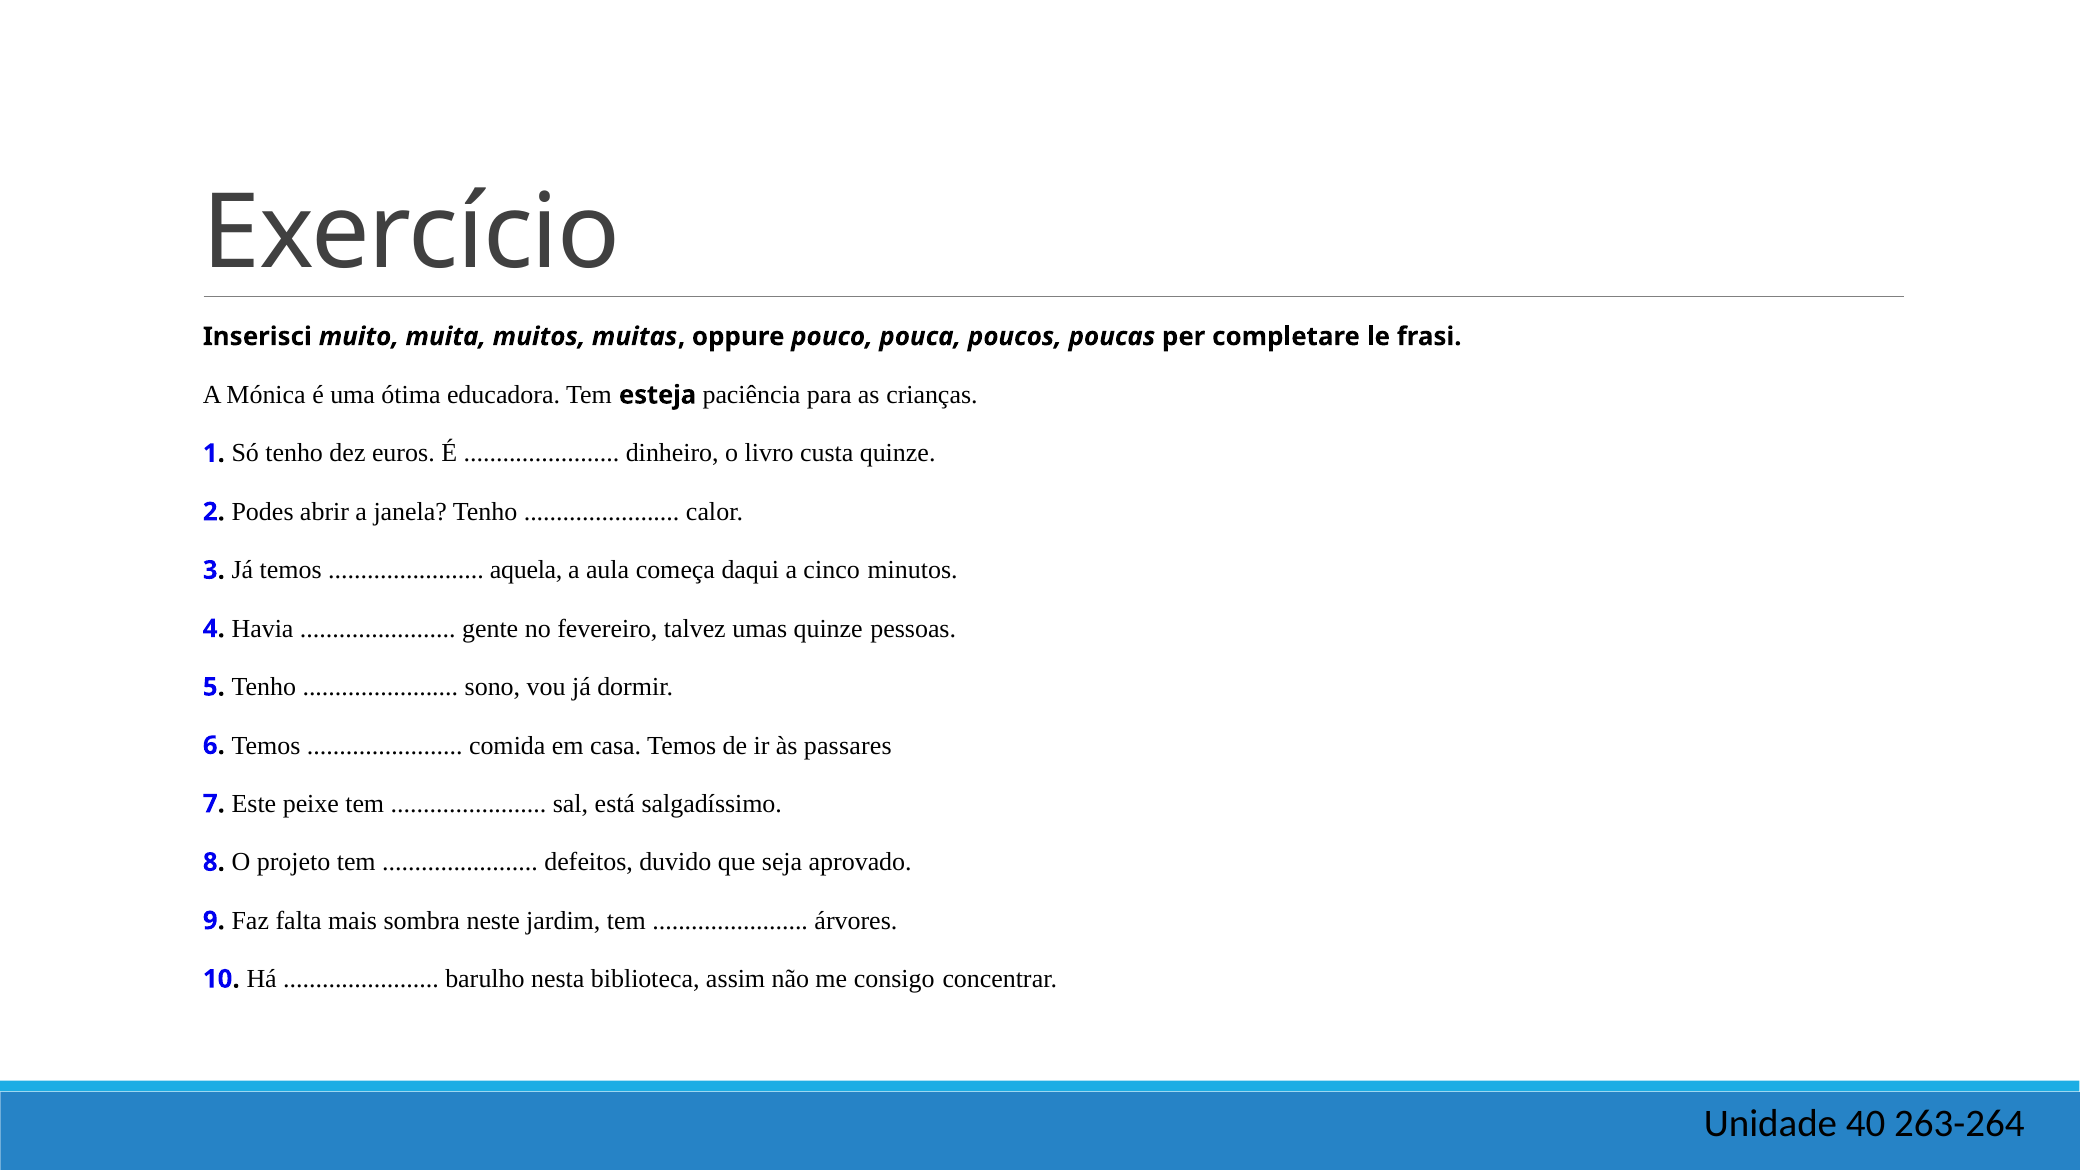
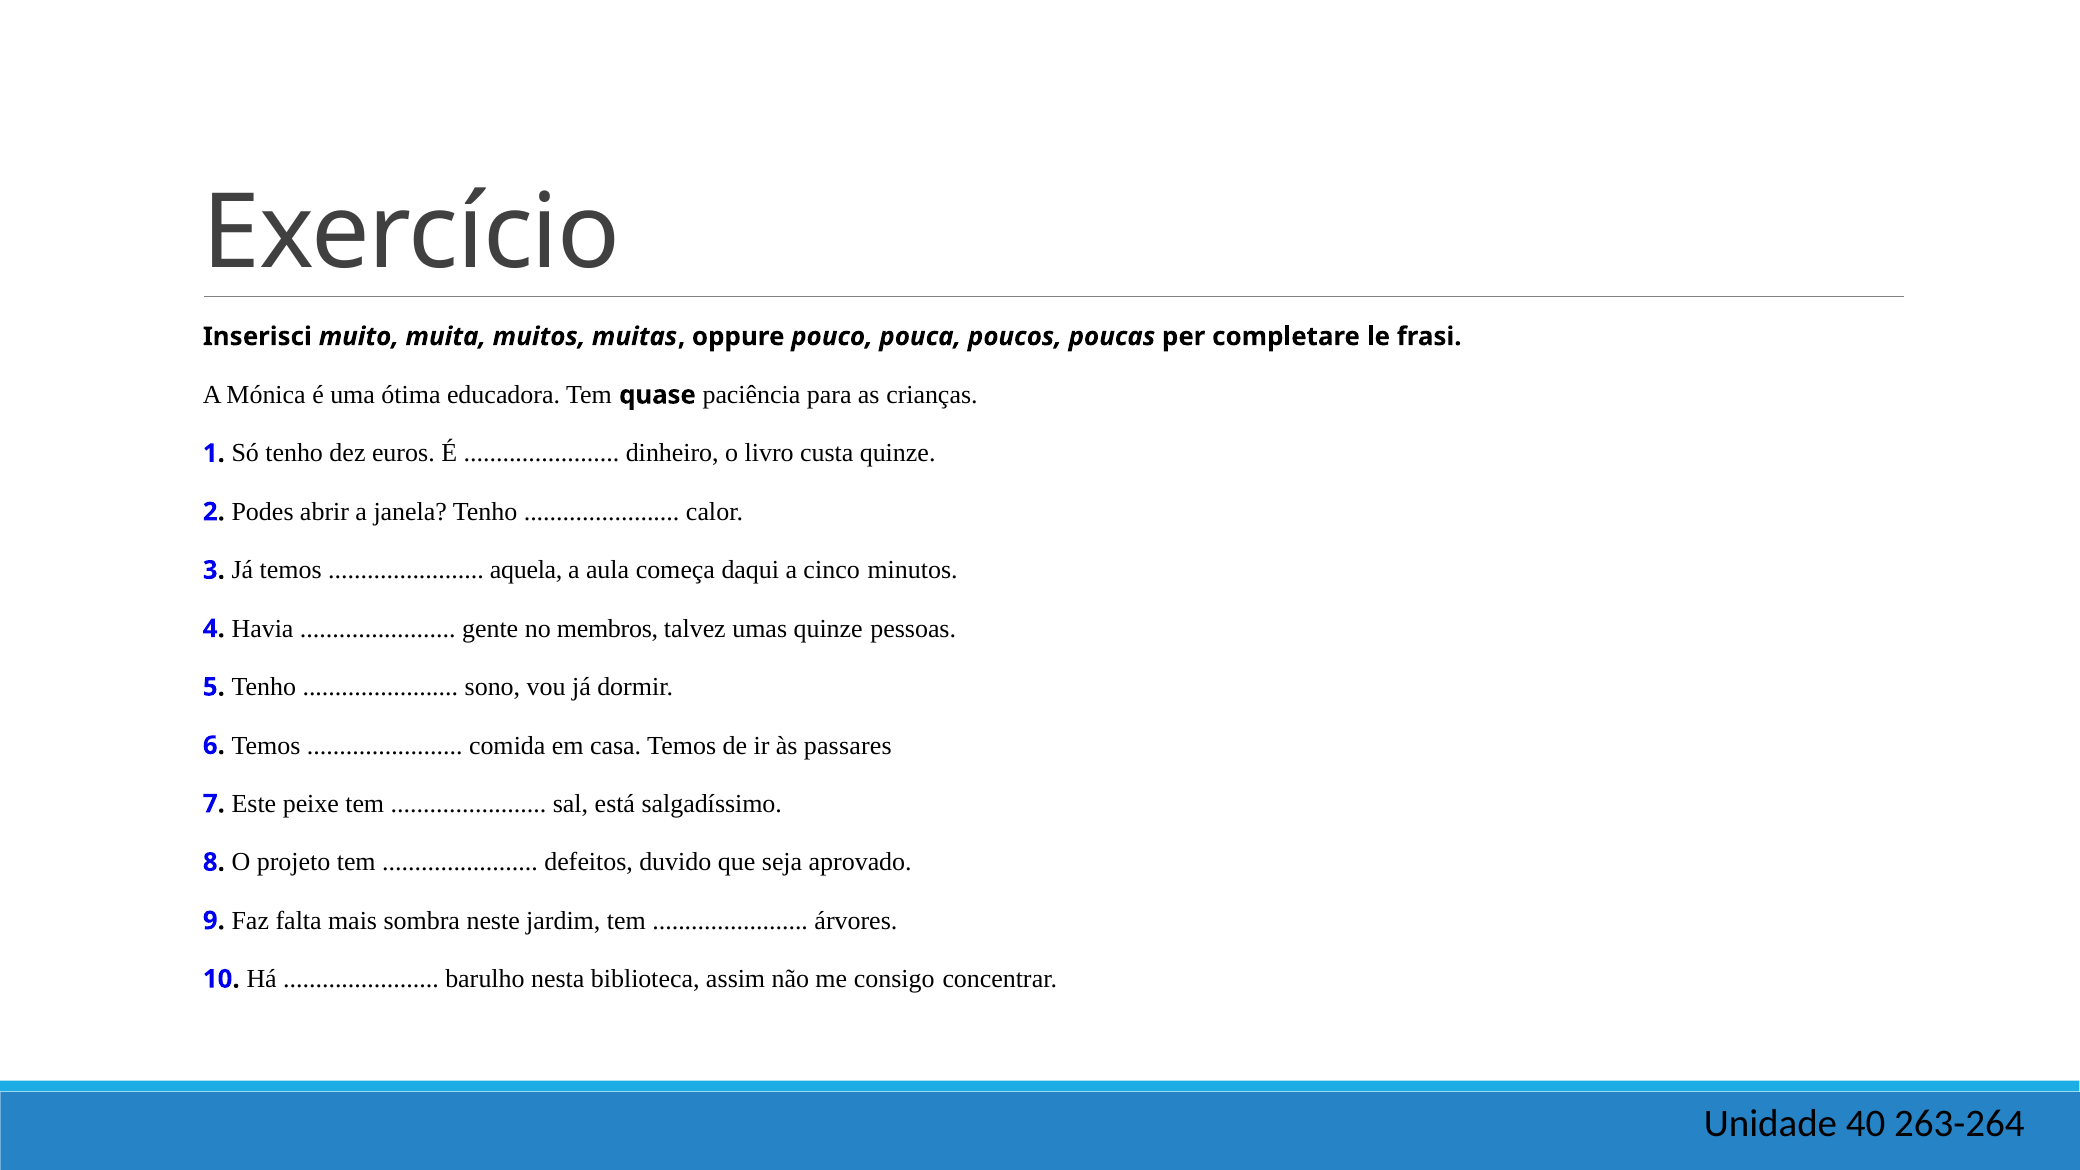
esteja: esteja -> quase
fevereiro: fevereiro -> membros
